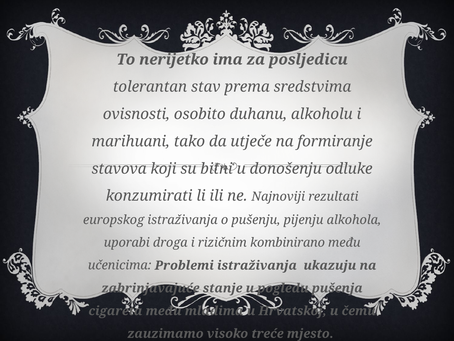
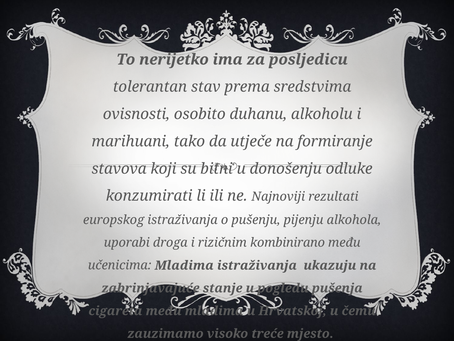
učenicima Problemi: Problemi -> Mladima
